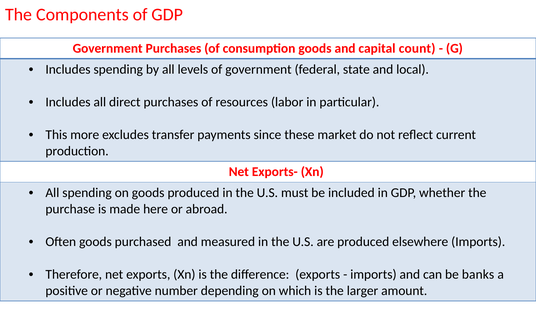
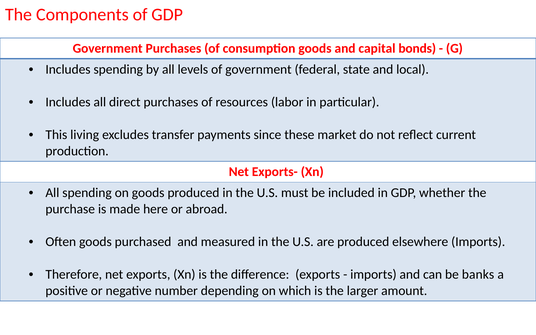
count: count -> bonds
more: more -> living
